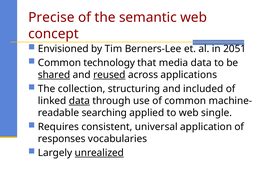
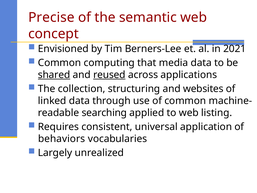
2051: 2051 -> 2021
technology: technology -> computing
included: included -> websites
data at (79, 101) underline: present -> none
single: single -> listing
responses: responses -> behaviors
unrealized underline: present -> none
